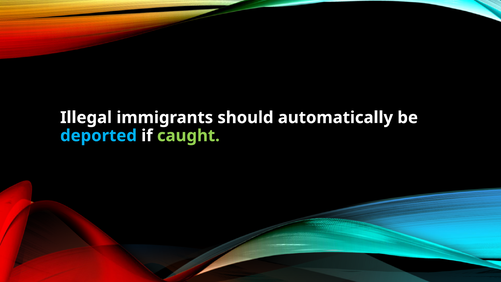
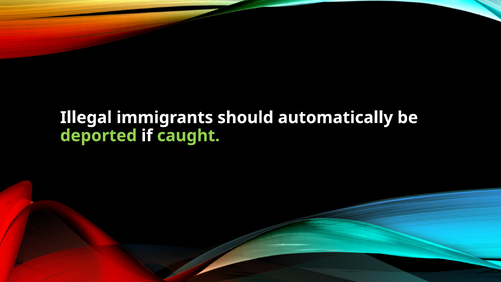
deported colour: light blue -> light green
